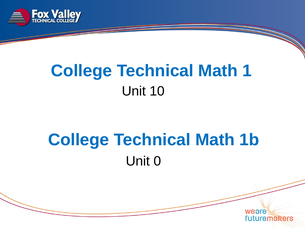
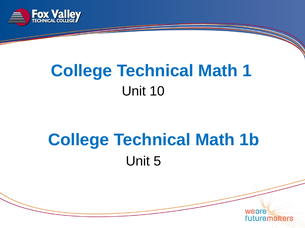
0: 0 -> 5
